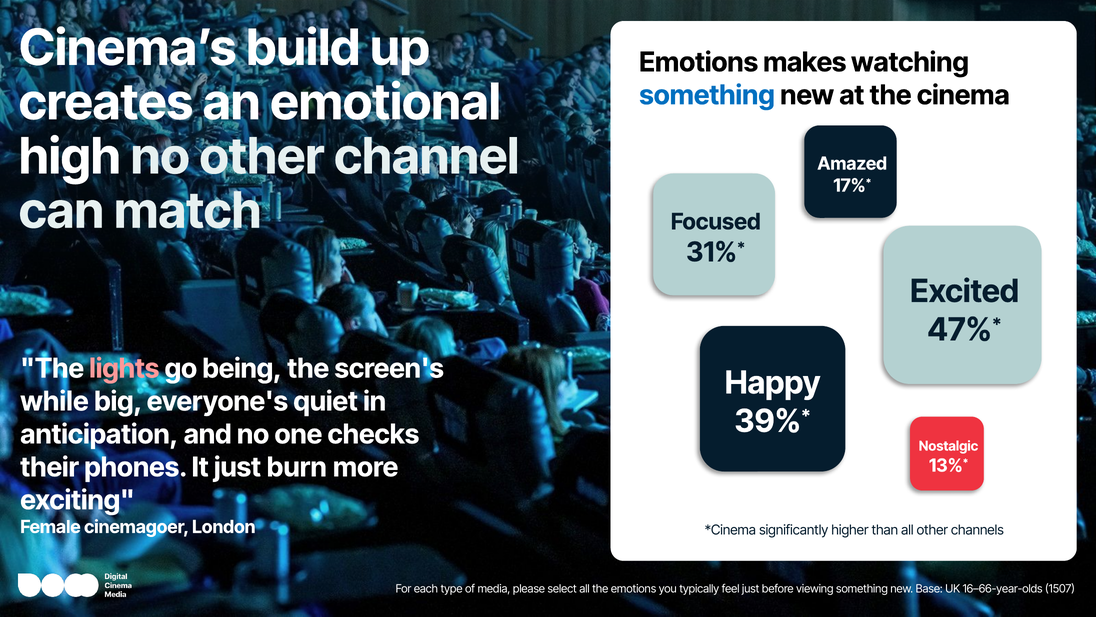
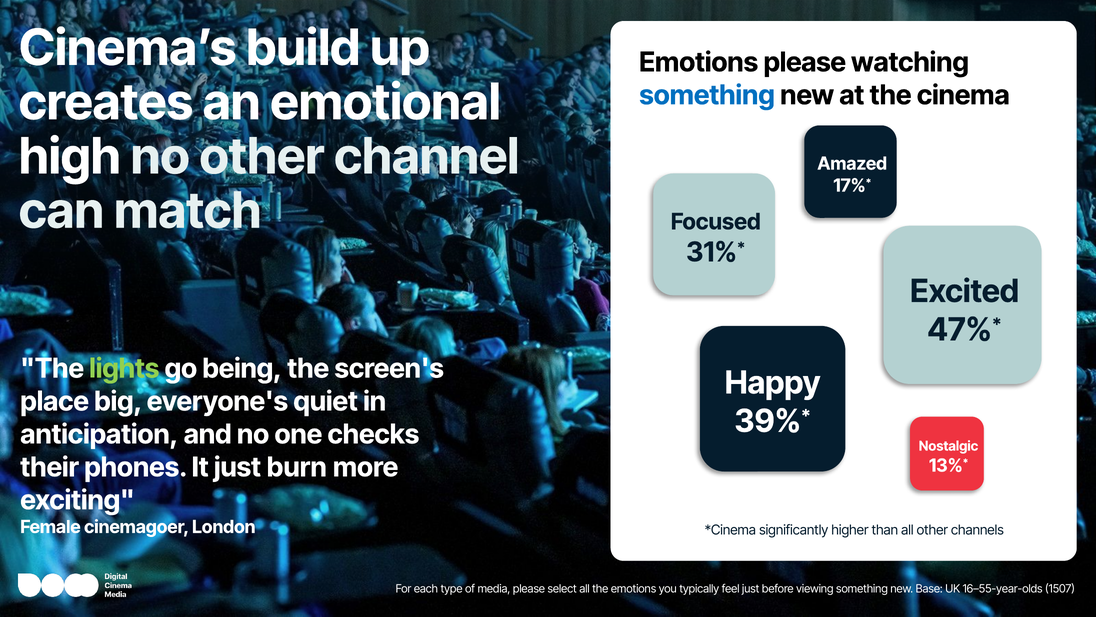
Emotions makes: makes -> please
lights colour: pink -> light green
while: while -> place
16–66-year-olds: 16–66-year-olds -> 16–55-year-olds
